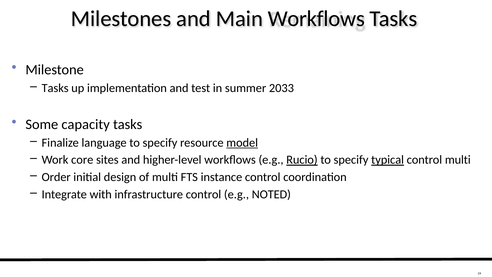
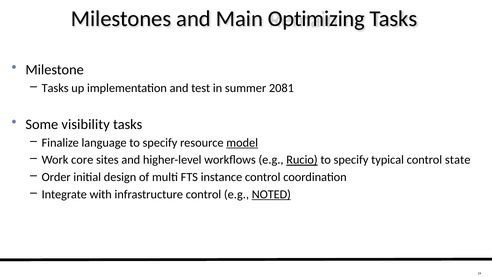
Main Workflows: Workflows -> Optimizing
2033: 2033 -> 2081
capacity: capacity -> visibility
typical underline: present -> none
control multi: multi -> state
NOTED underline: none -> present
